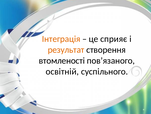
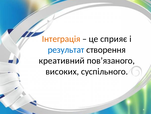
результат colour: orange -> blue
втомленості: втомленості -> креативний
освітній: освітній -> високих
